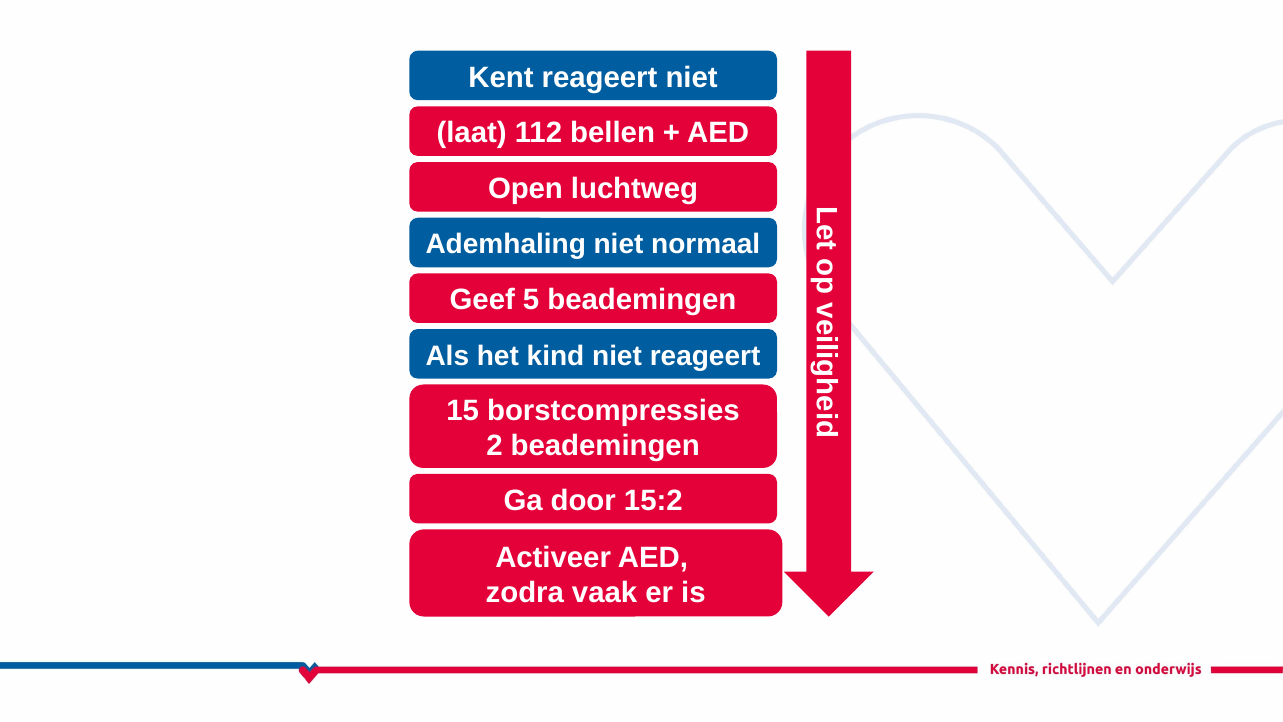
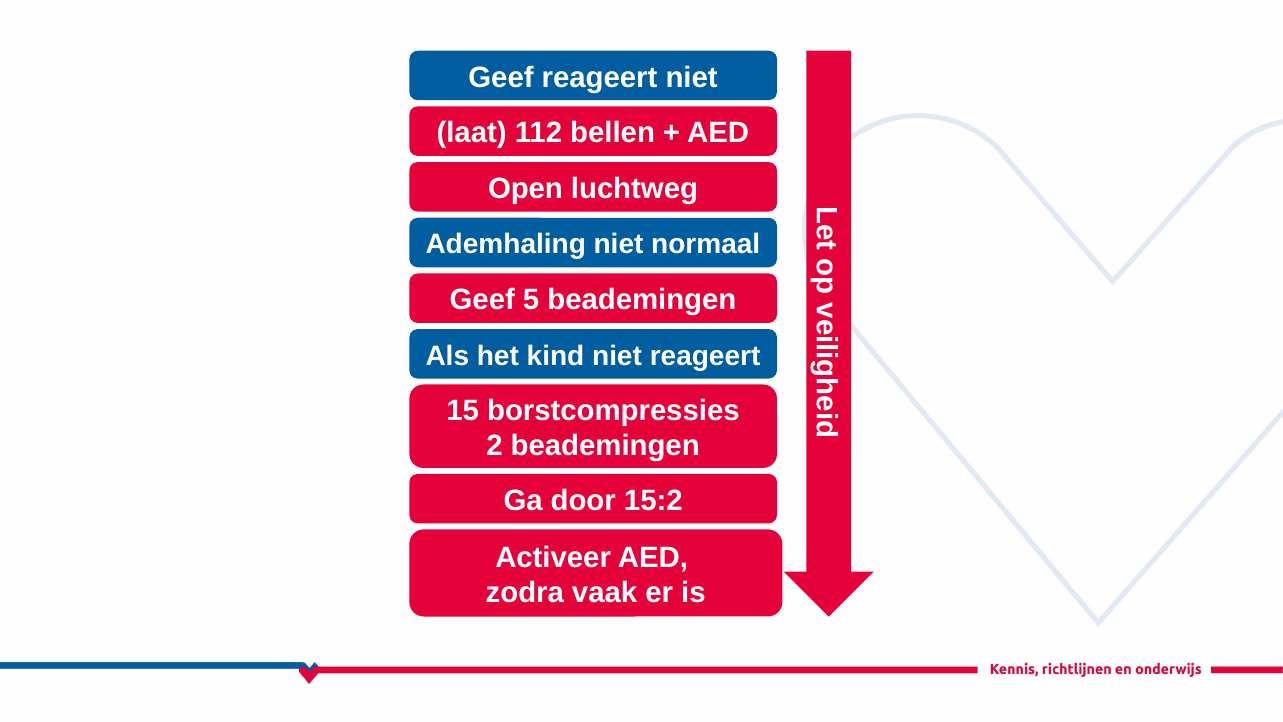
Kent at (501, 77): Kent -> Geef
